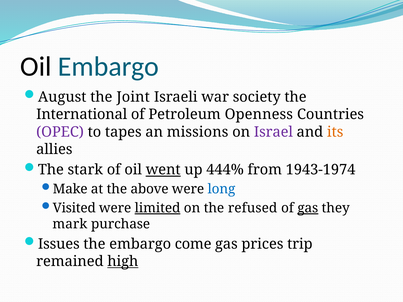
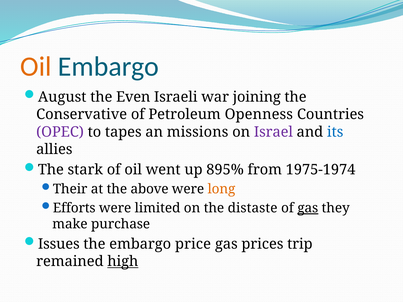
Oil at (36, 67) colour: black -> orange
Joint: Joint -> Even
society: society -> joining
International: International -> Conservative
its colour: orange -> blue
went underline: present -> none
444%: 444% -> 895%
1943-1974: 1943-1974 -> 1975-1974
Make: Make -> Their
long colour: blue -> orange
Visited: Visited -> Efforts
limited underline: present -> none
refused: refused -> distaste
mark: mark -> make
come: come -> price
